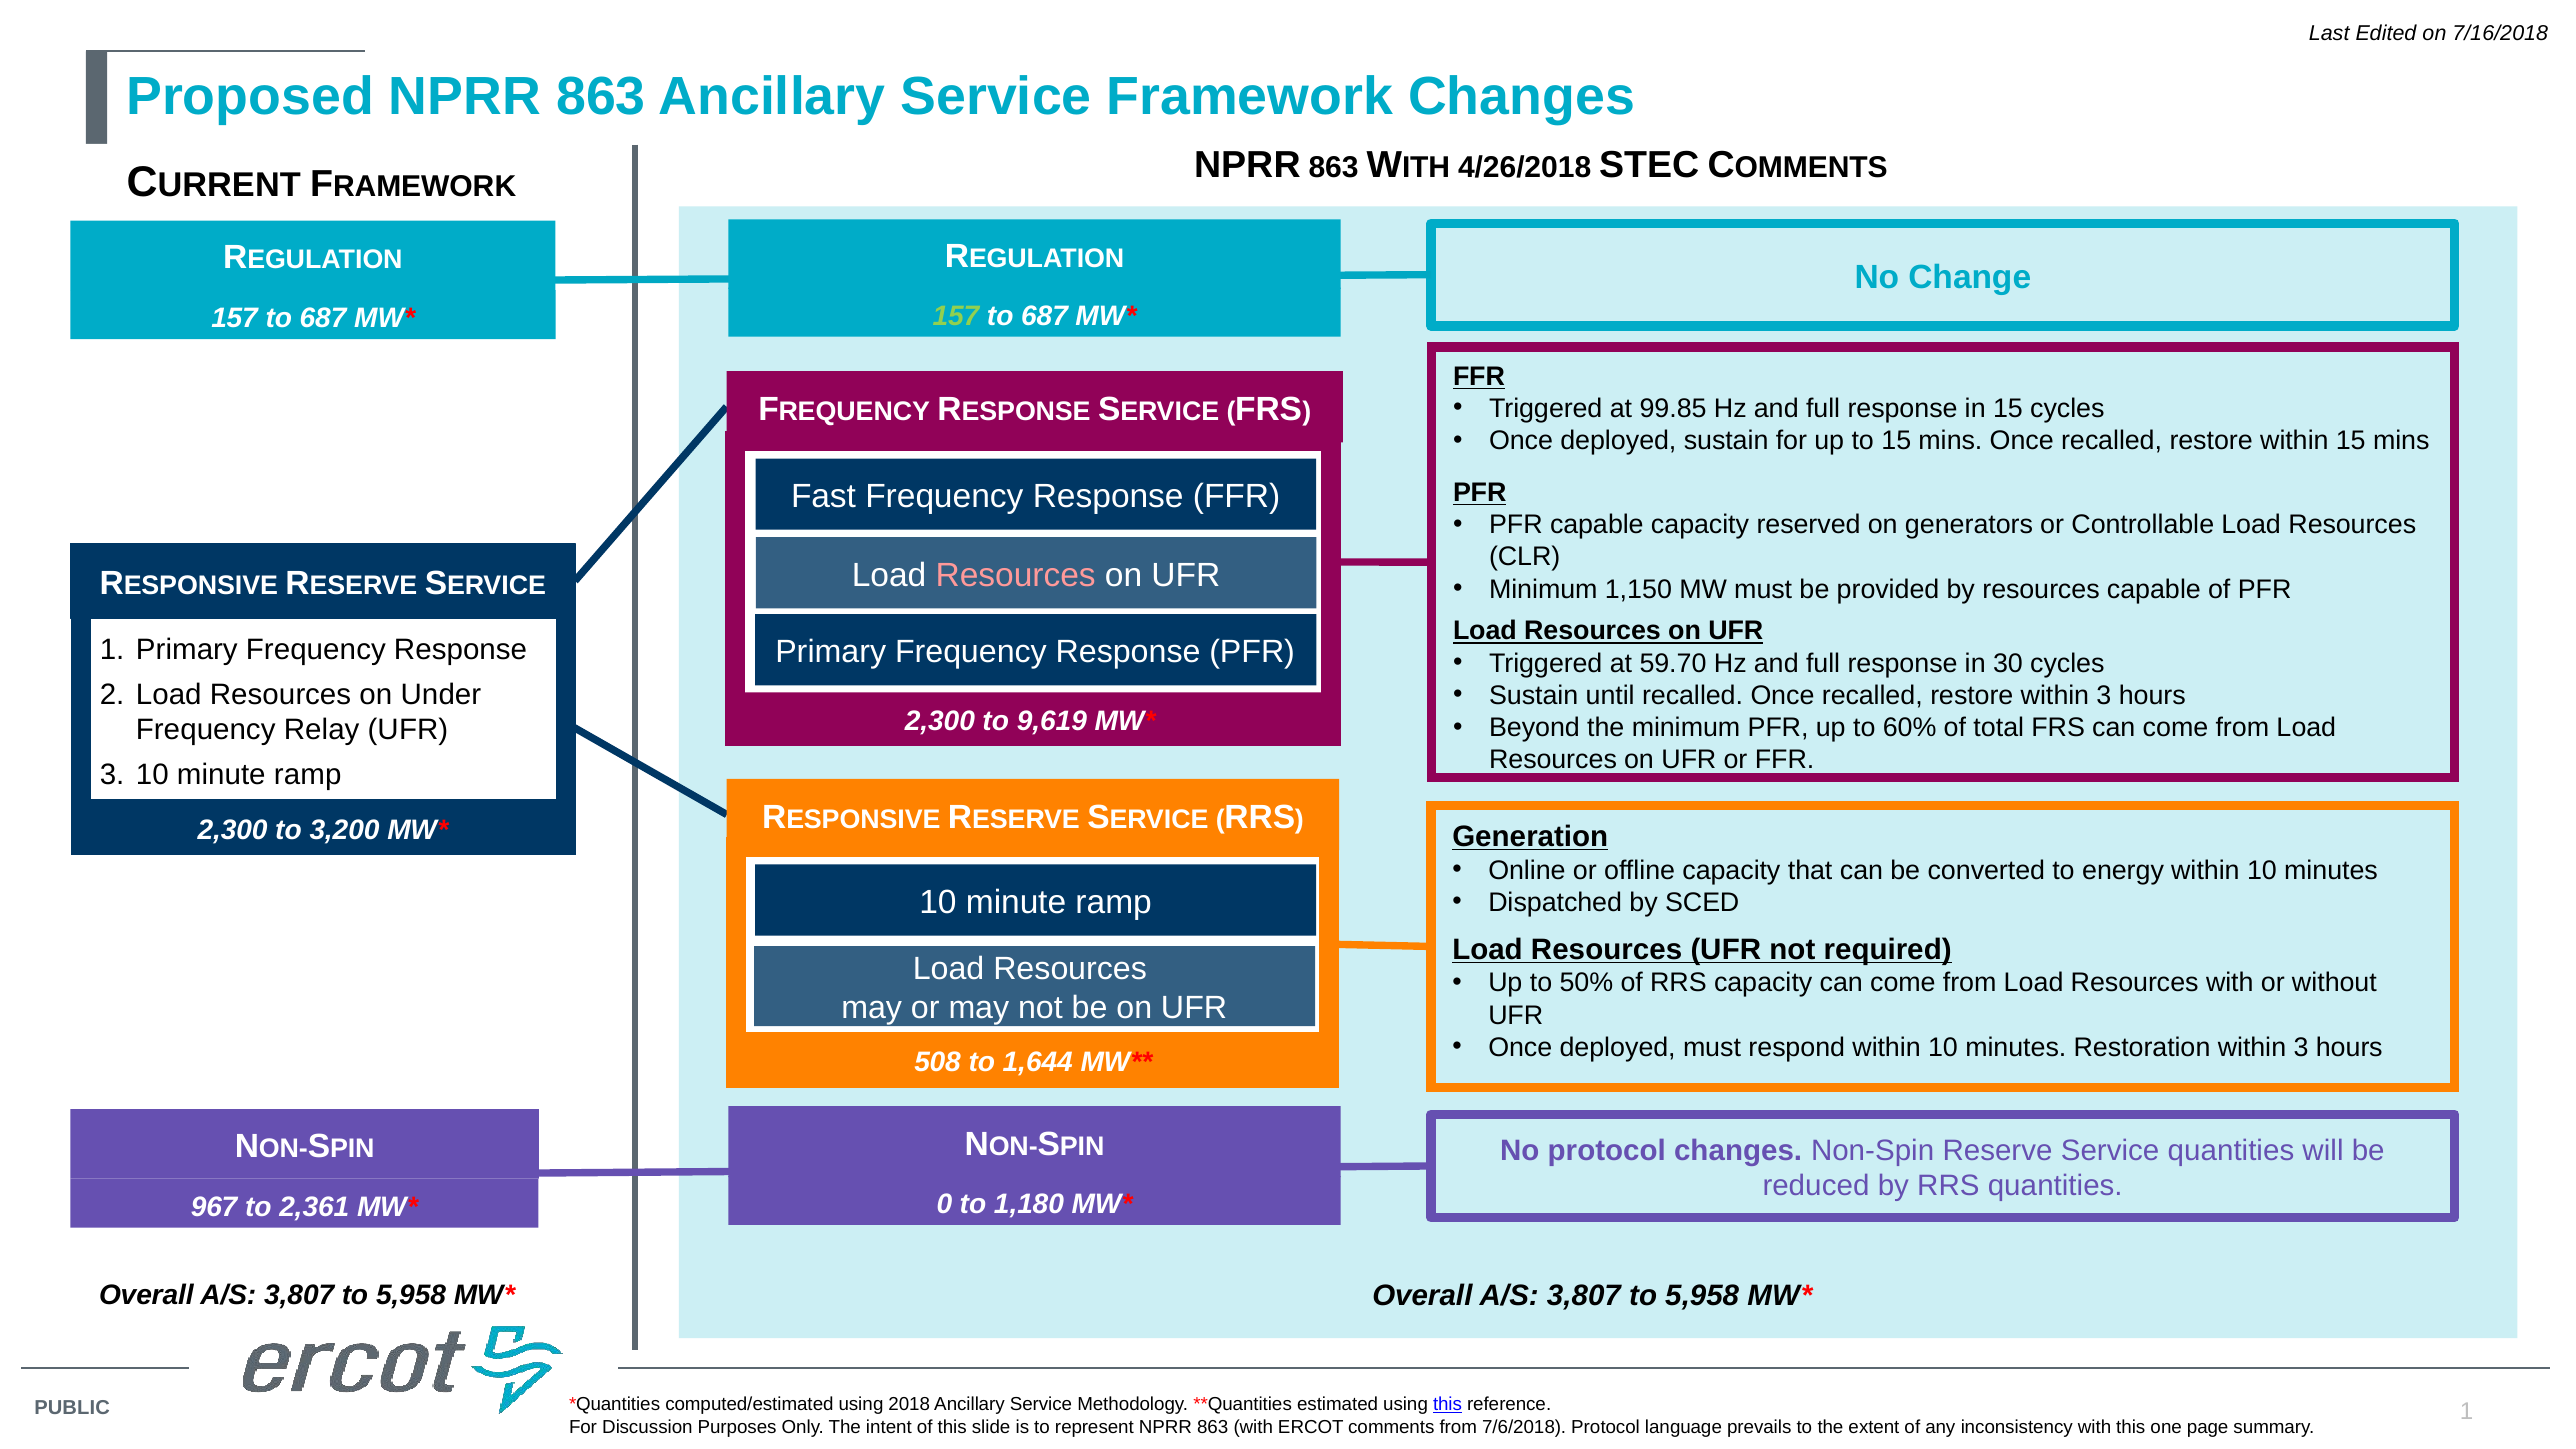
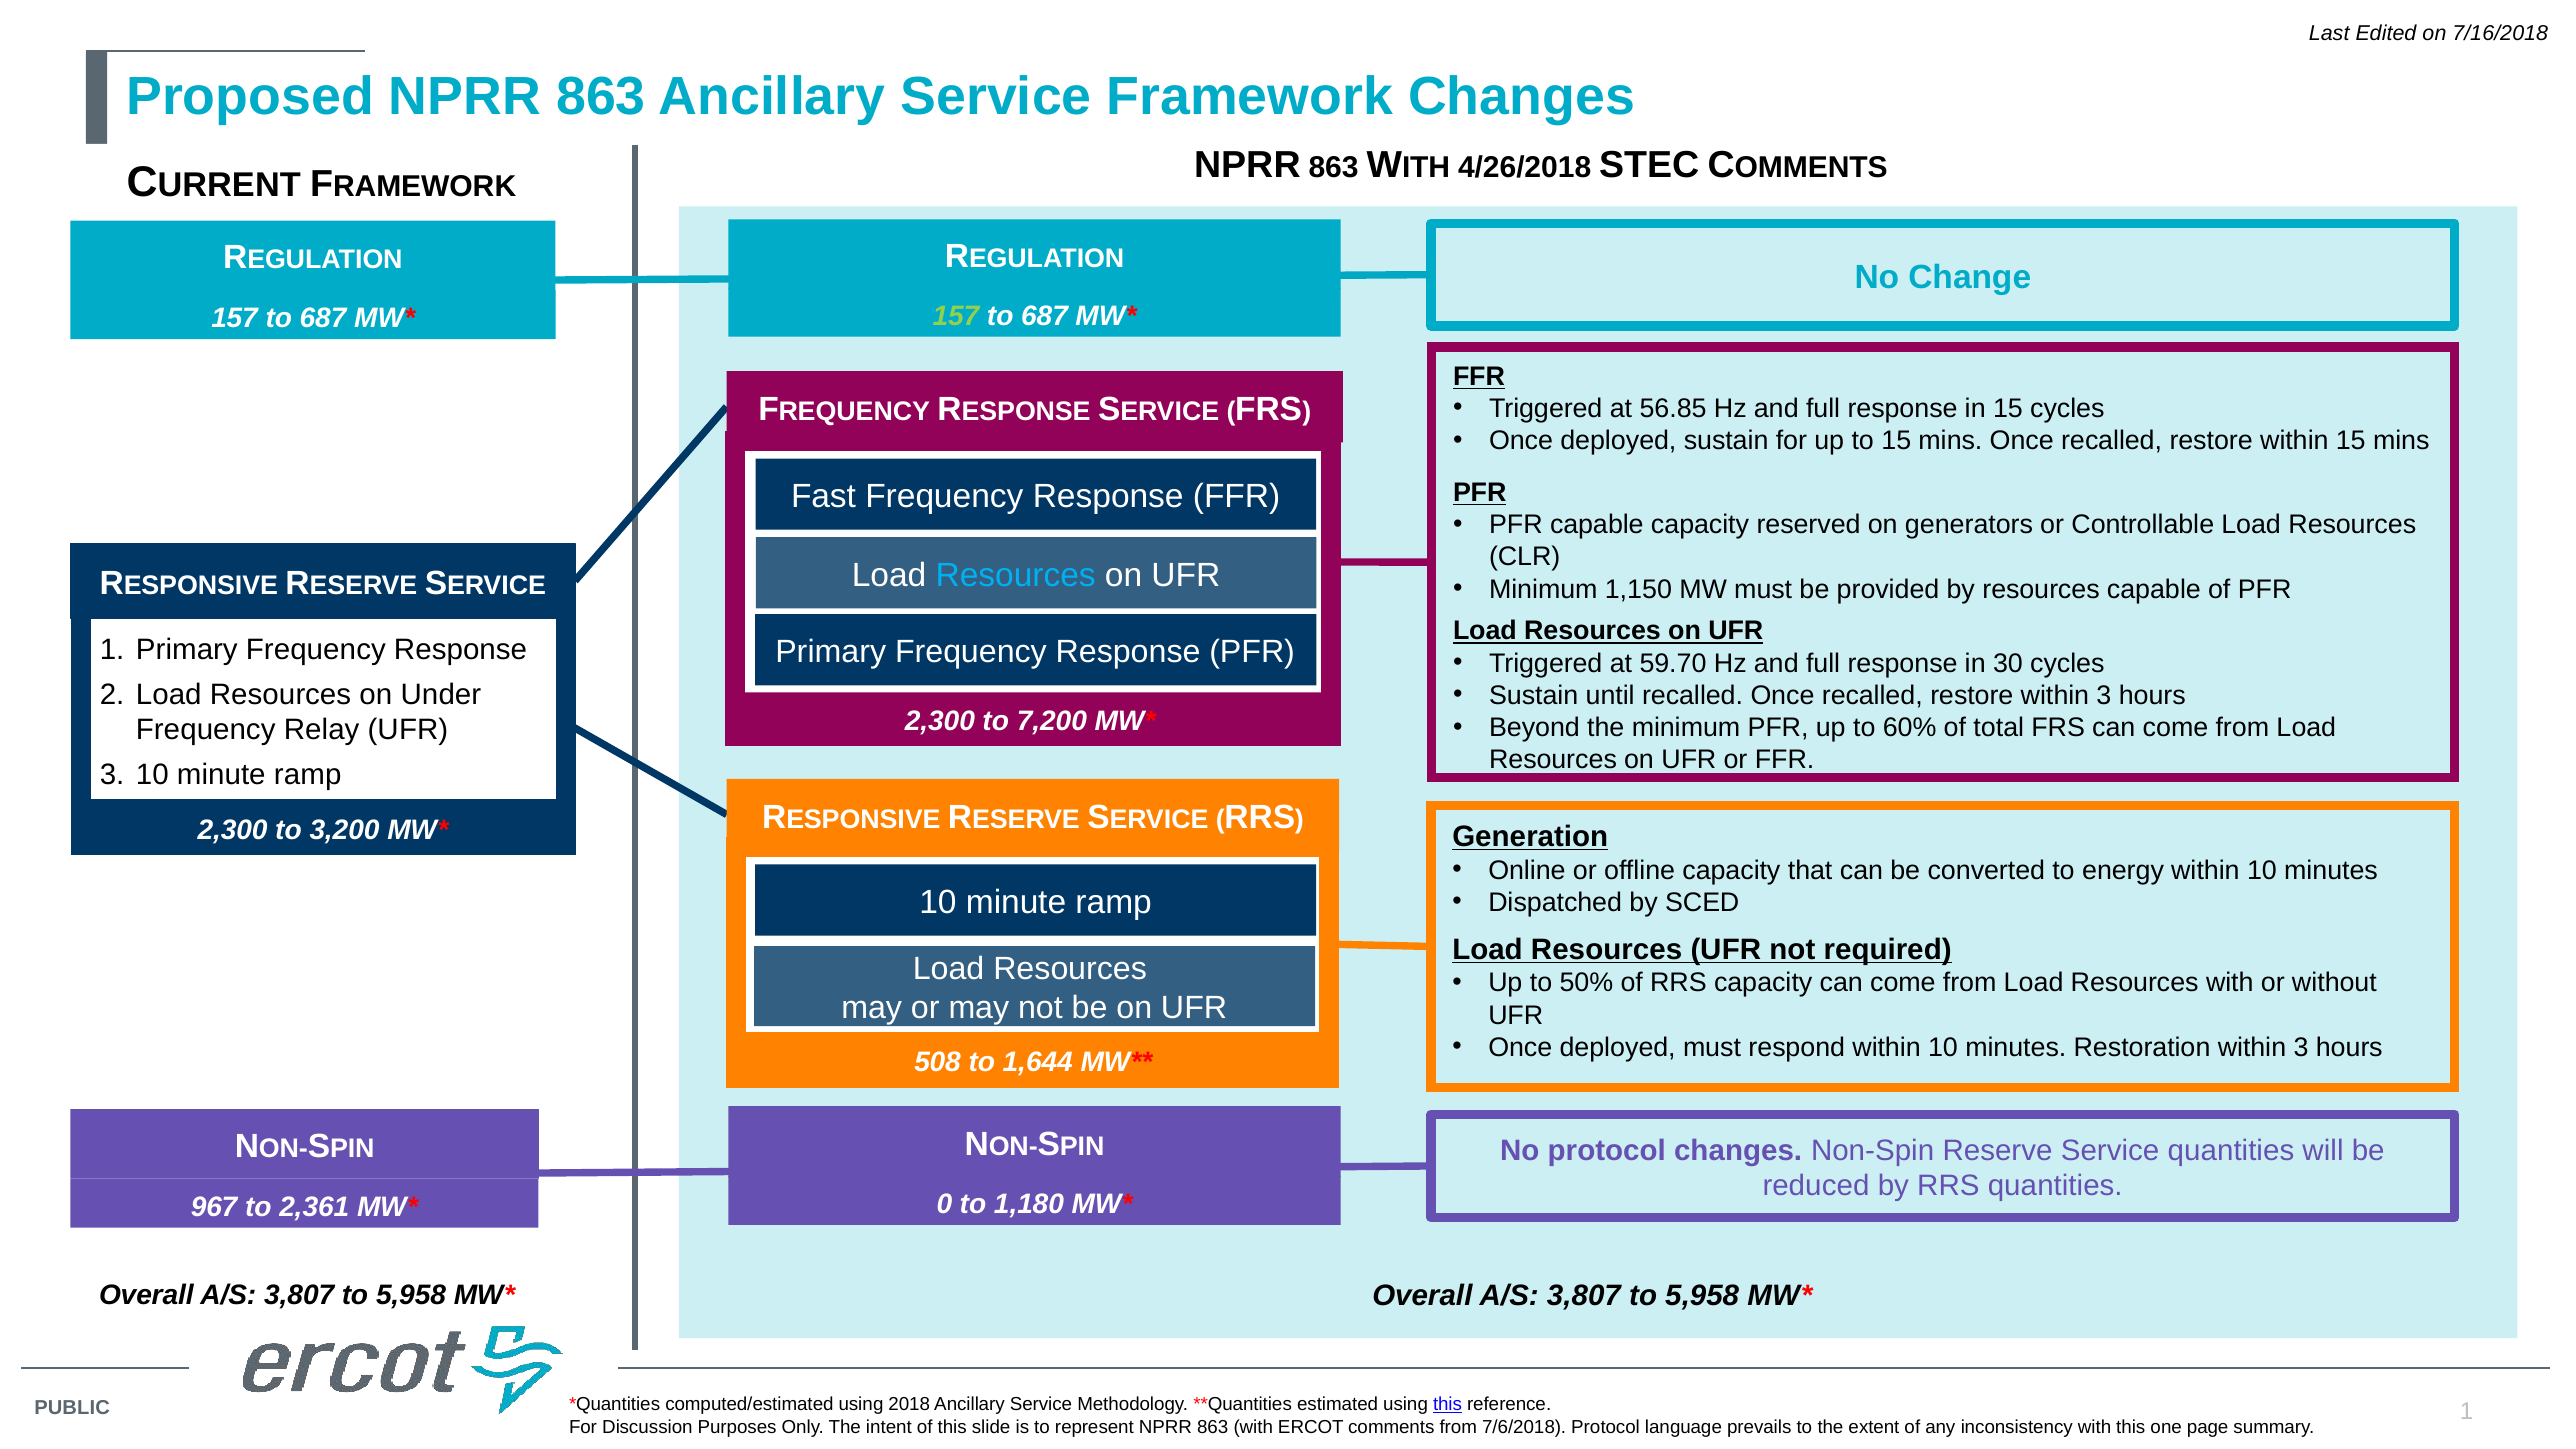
99.85: 99.85 -> 56.85
Resources at (1016, 575) colour: pink -> light blue
9,619: 9,619 -> 7,200
